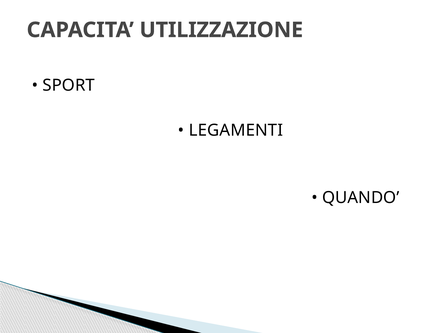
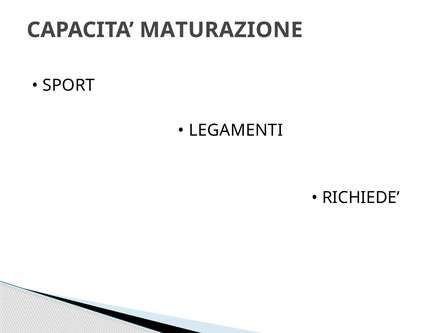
UTILIZZAZIONE: UTILIZZAZIONE -> MATURAZIONE
QUANDO: QUANDO -> RICHIEDE
